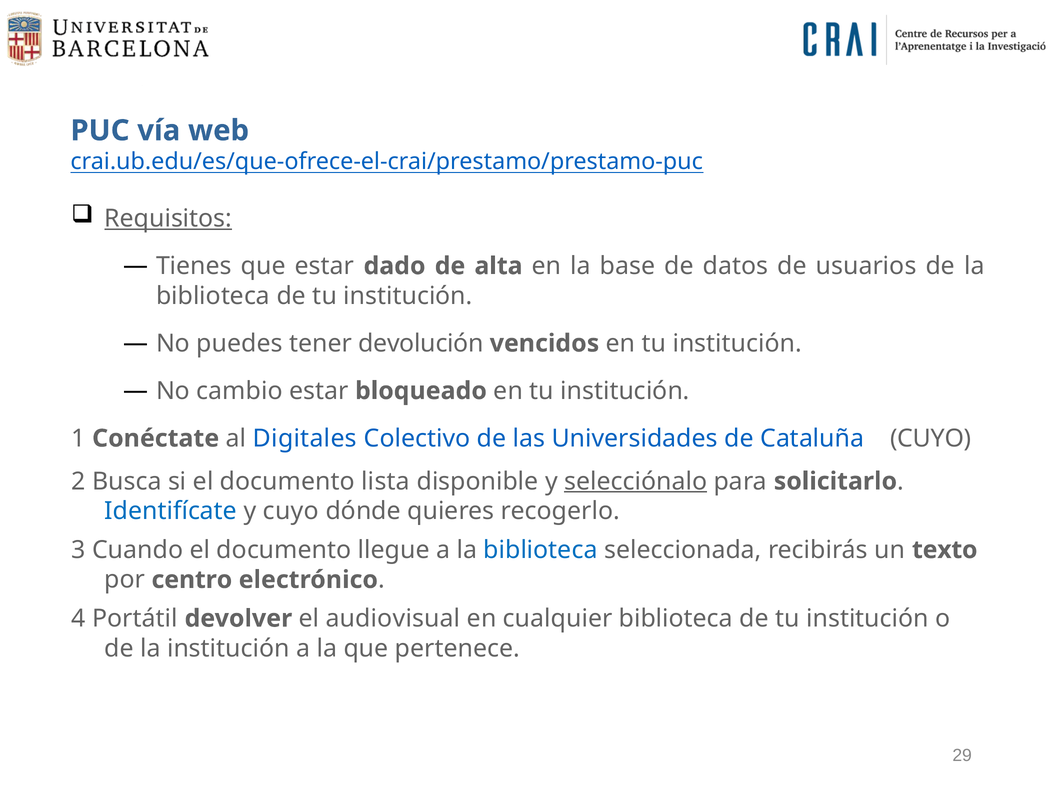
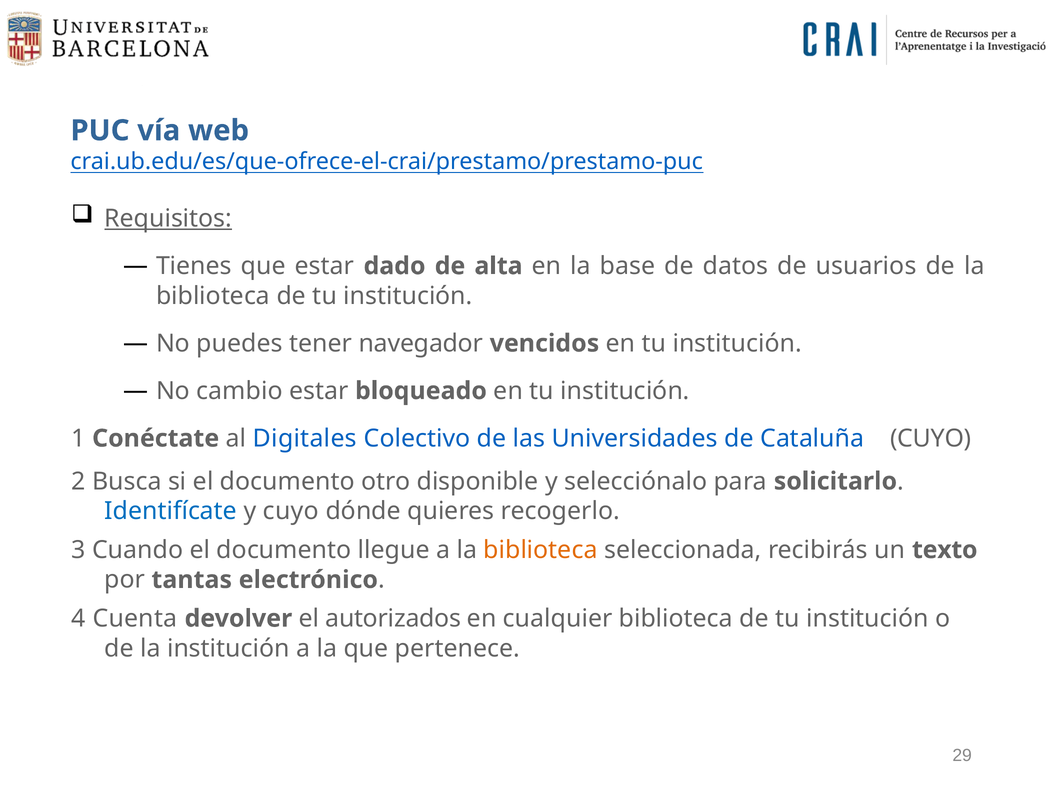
devolución: devolución -> navegador
lista: lista -> otro
selecciónalo underline: present -> none
biblioteca at (540, 550) colour: blue -> orange
centro: centro -> tantas
Portátil: Portátil -> Cuenta
audiovisual: audiovisual -> autorizados
